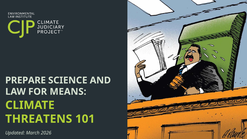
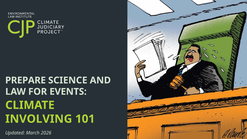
MEANS: MEANS -> EVENTS
THREATENS: THREATENS -> INVOLVING
